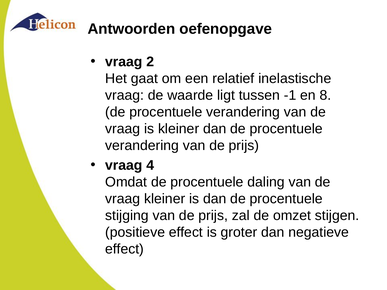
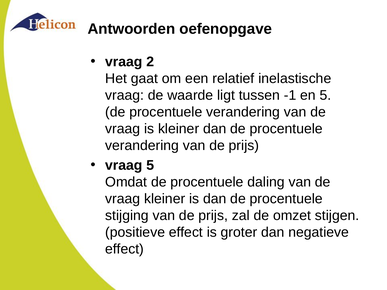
en 8: 8 -> 5
vraag 4: 4 -> 5
